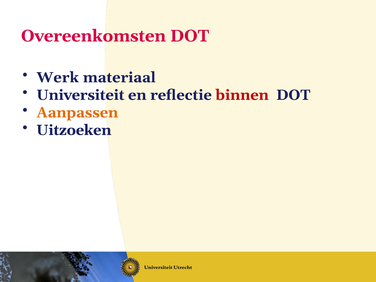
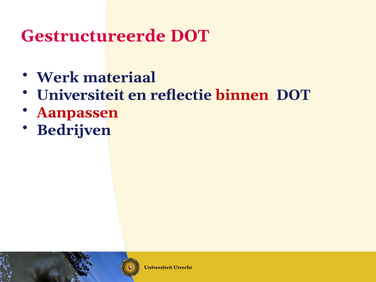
Overeenkomsten: Overeenkomsten -> Gestructureerde
Aanpassen colour: orange -> red
Uitzoeken: Uitzoeken -> Bedrijven
